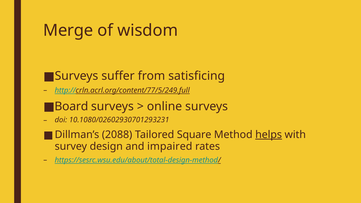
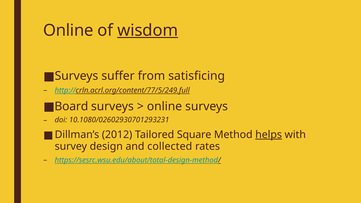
Merge at (68, 30): Merge -> Online
wisdom underline: none -> present
2088: 2088 -> 2012
impaired: impaired -> collected
